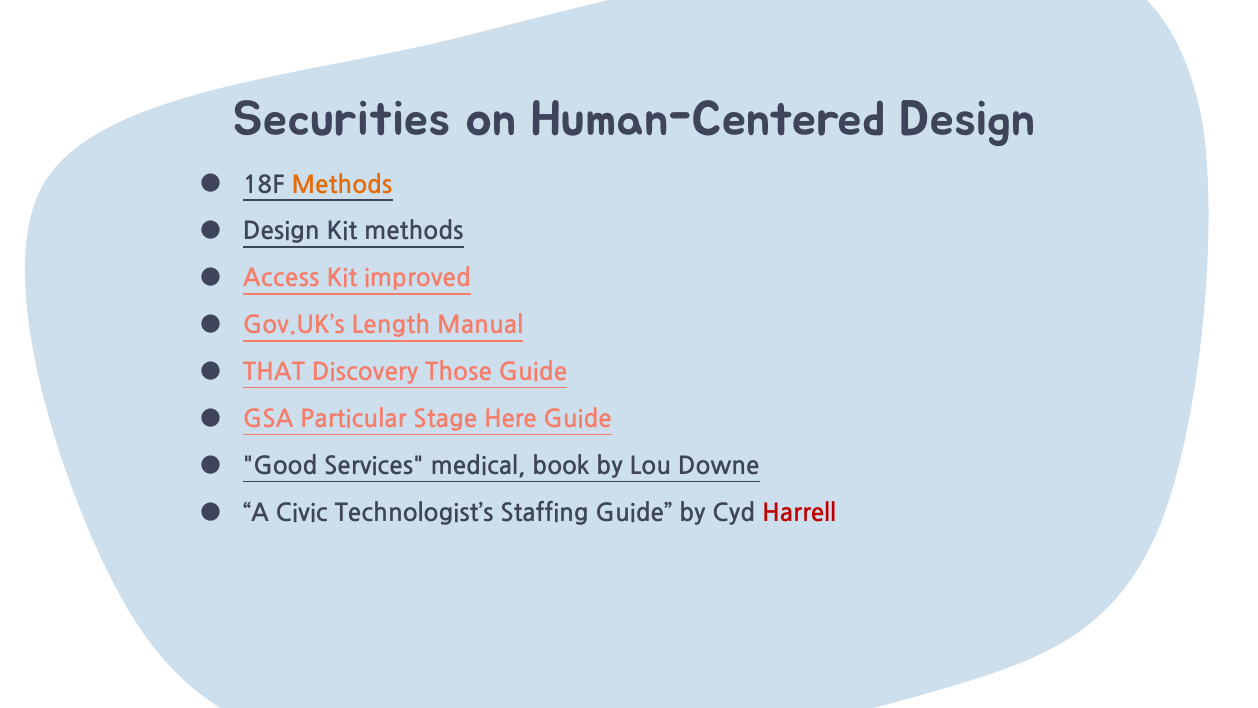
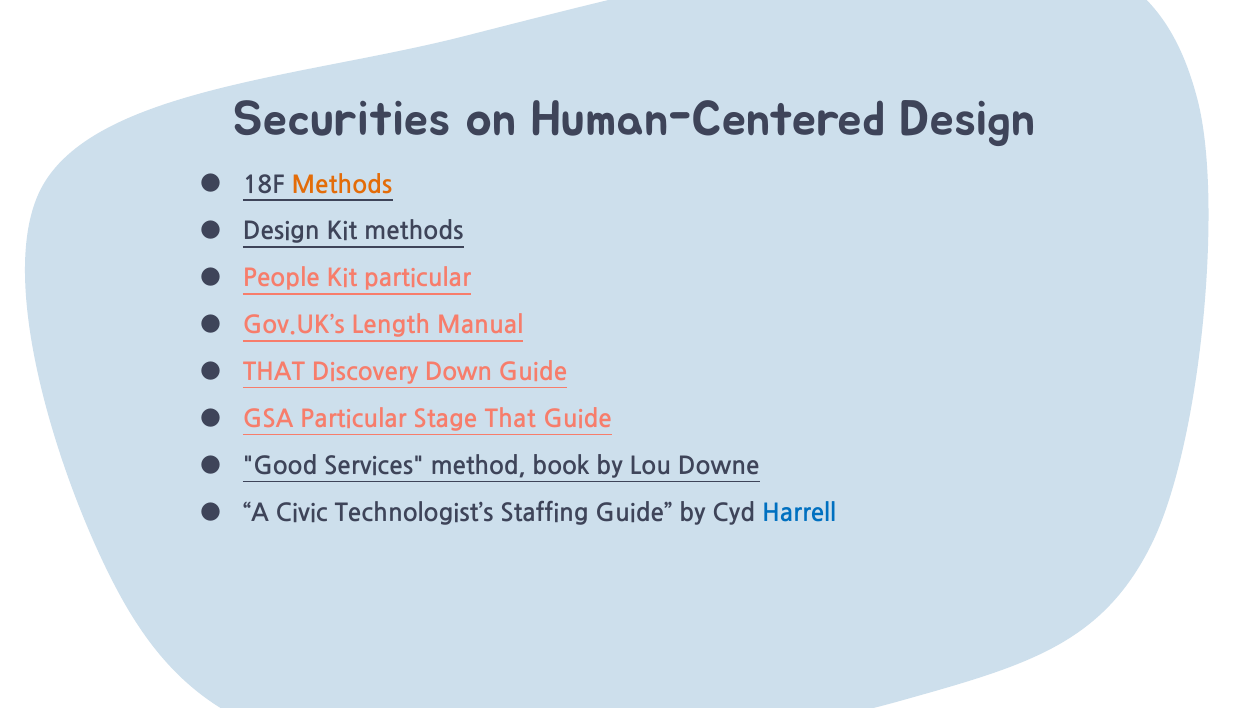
Access: Access -> People
Kit improved: improved -> particular
Those: Those -> Down
Stage Here: Here -> That
medical: medical -> method
Harrell colour: red -> blue
